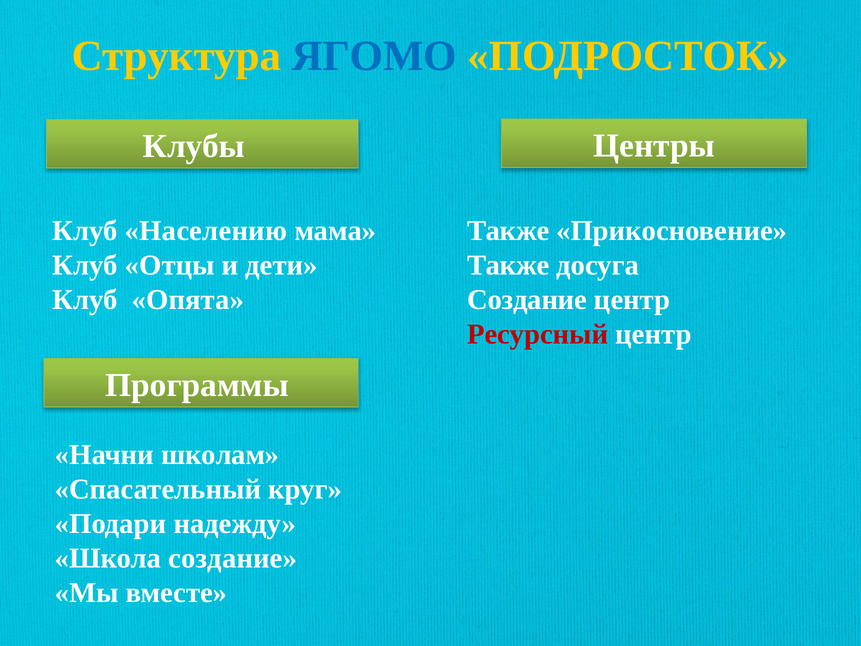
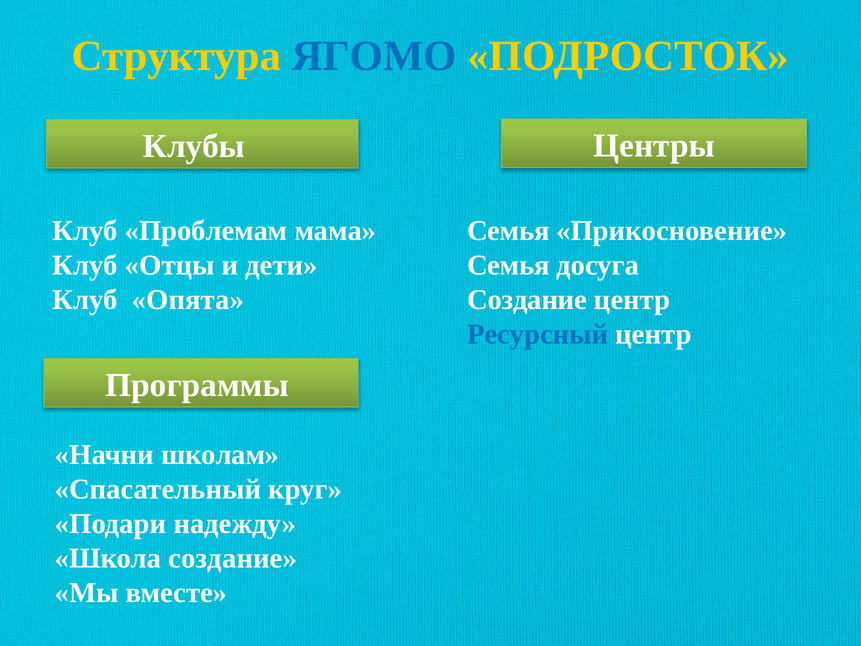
Населению: Населению -> Проблемам
Также at (508, 231): Также -> Семья
Также at (508, 265): Также -> Семья
Ресурсный colour: red -> blue
